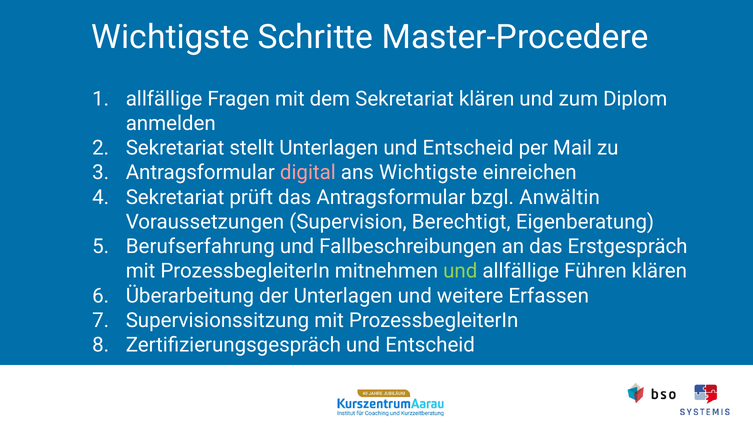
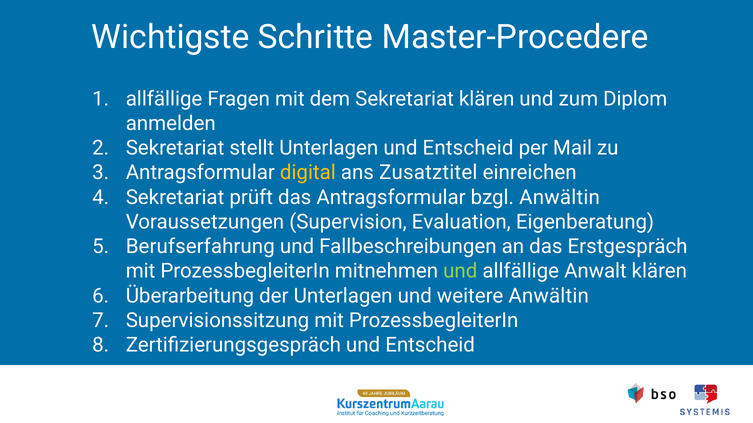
digital colour: pink -> yellow
ans Wichtigste: Wichtigste -> Zusatztitel
Berechtigt: Berechtigt -> Evaluation
Führen: Führen -> Anwalt
weitere Erfassen: Erfassen -> Anwältin
